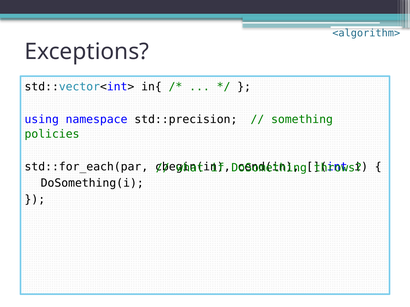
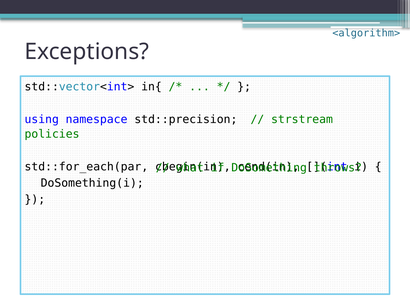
something: something -> strstream
